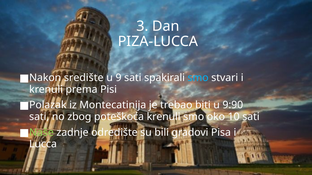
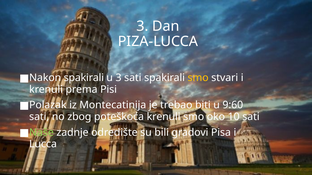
Nakon središte: središte -> spakirali
u 9: 9 -> 3
smo at (198, 78) colour: light blue -> yellow
9:90: 9:90 -> 9:60
